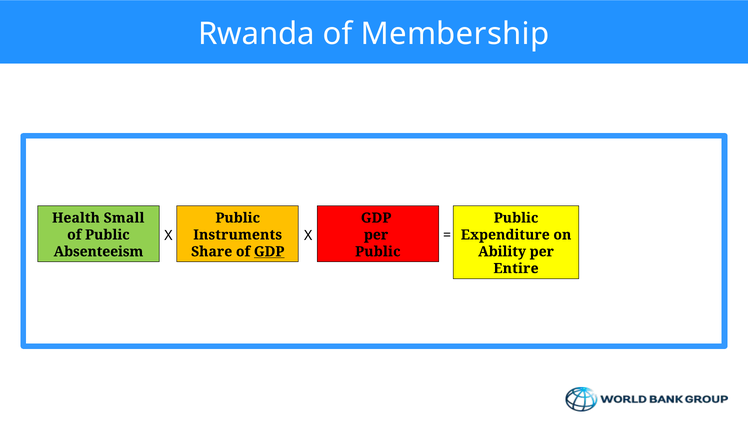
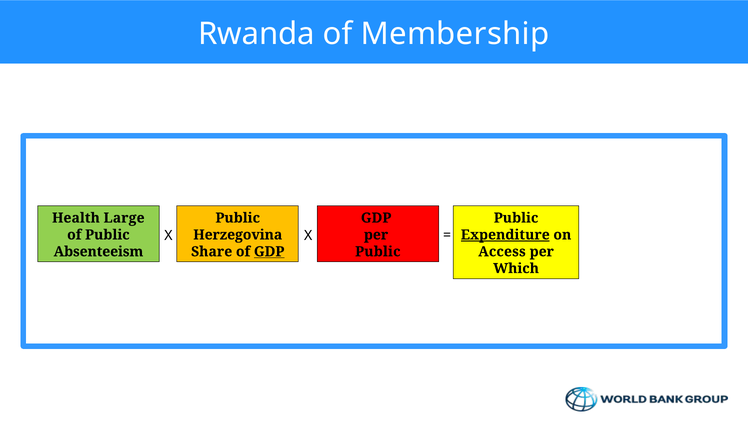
Small: Small -> Large
Instruments: Instruments -> Herzegovina
Expenditure underline: none -> present
Ability: Ability -> Access
Entire: Entire -> Which
